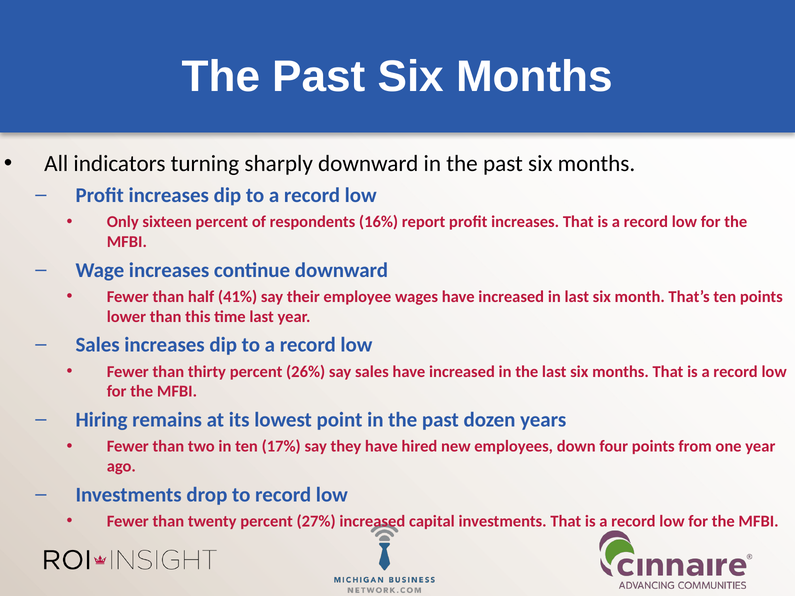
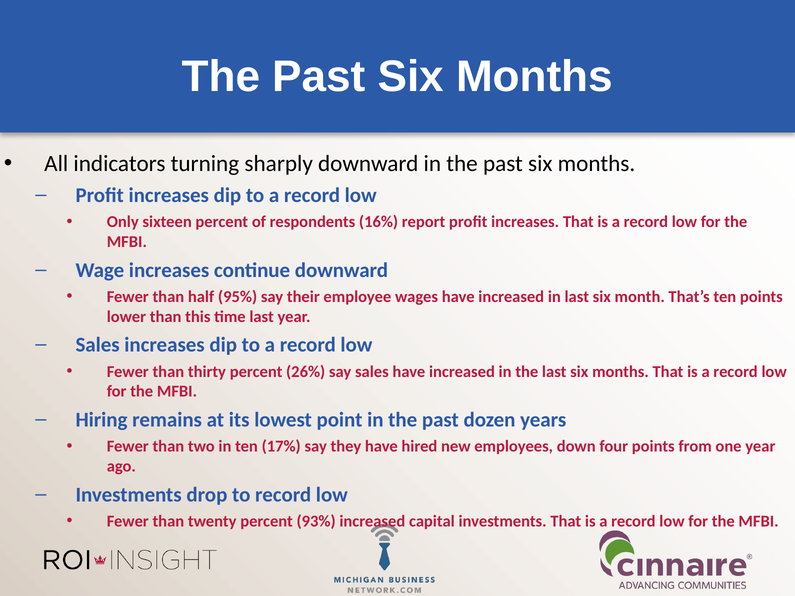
41%: 41% -> 95%
27%: 27% -> 93%
